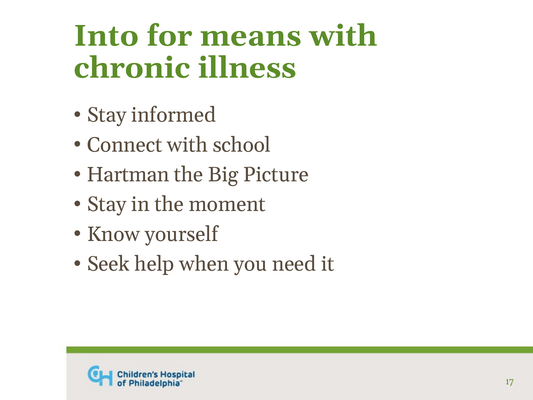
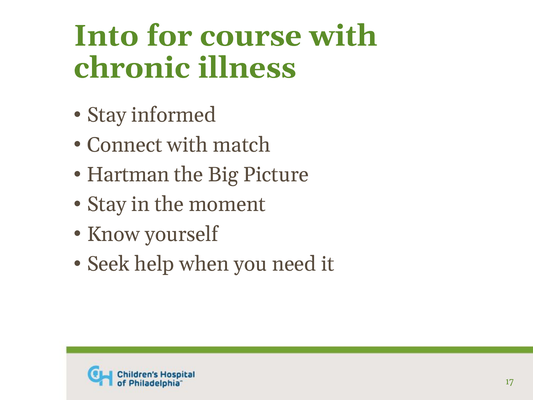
means: means -> course
school: school -> match
